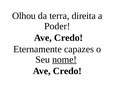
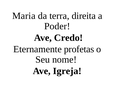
Olhou: Olhou -> Maria
capazes: capazes -> profetas
nome underline: present -> none
Credo at (67, 71): Credo -> Igreja
